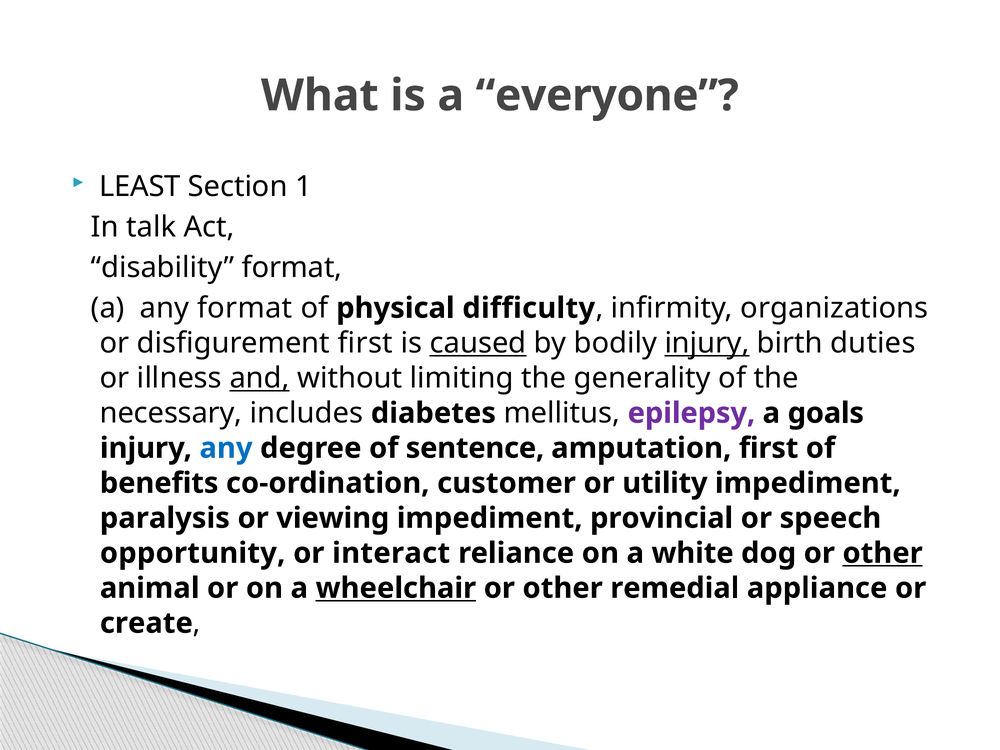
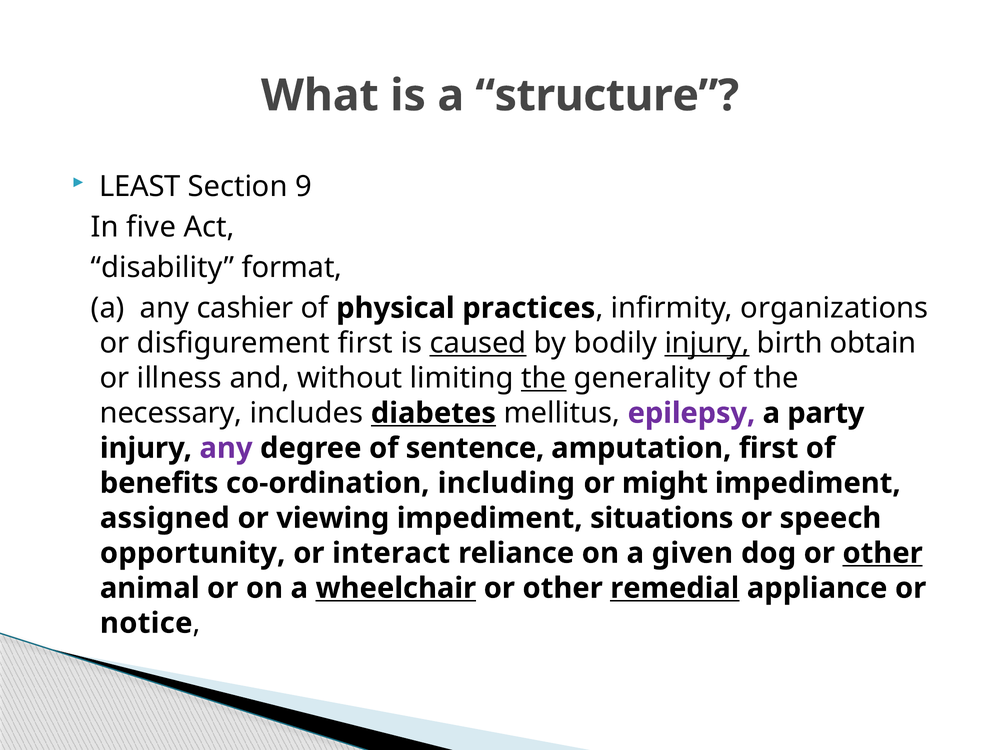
everyone: everyone -> structure
1: 1 -> 9
talk: talk -> five
any format: format -> cashier
difficulty: difficulty -> practices
duties: duties -> obtain
and underline: present -> none
the at (544, 378) underline: none -> present
diabetes underline: none -> present
goals: goals -> party
any at (226, 448) colour: blue -> purple
customer: customer -> including
utility: utility -> might
paralysis: paralysis -> assigned
provincial: provincial -> situations
white: white -> given
remedial underline: none -> present
create: create -> notice
